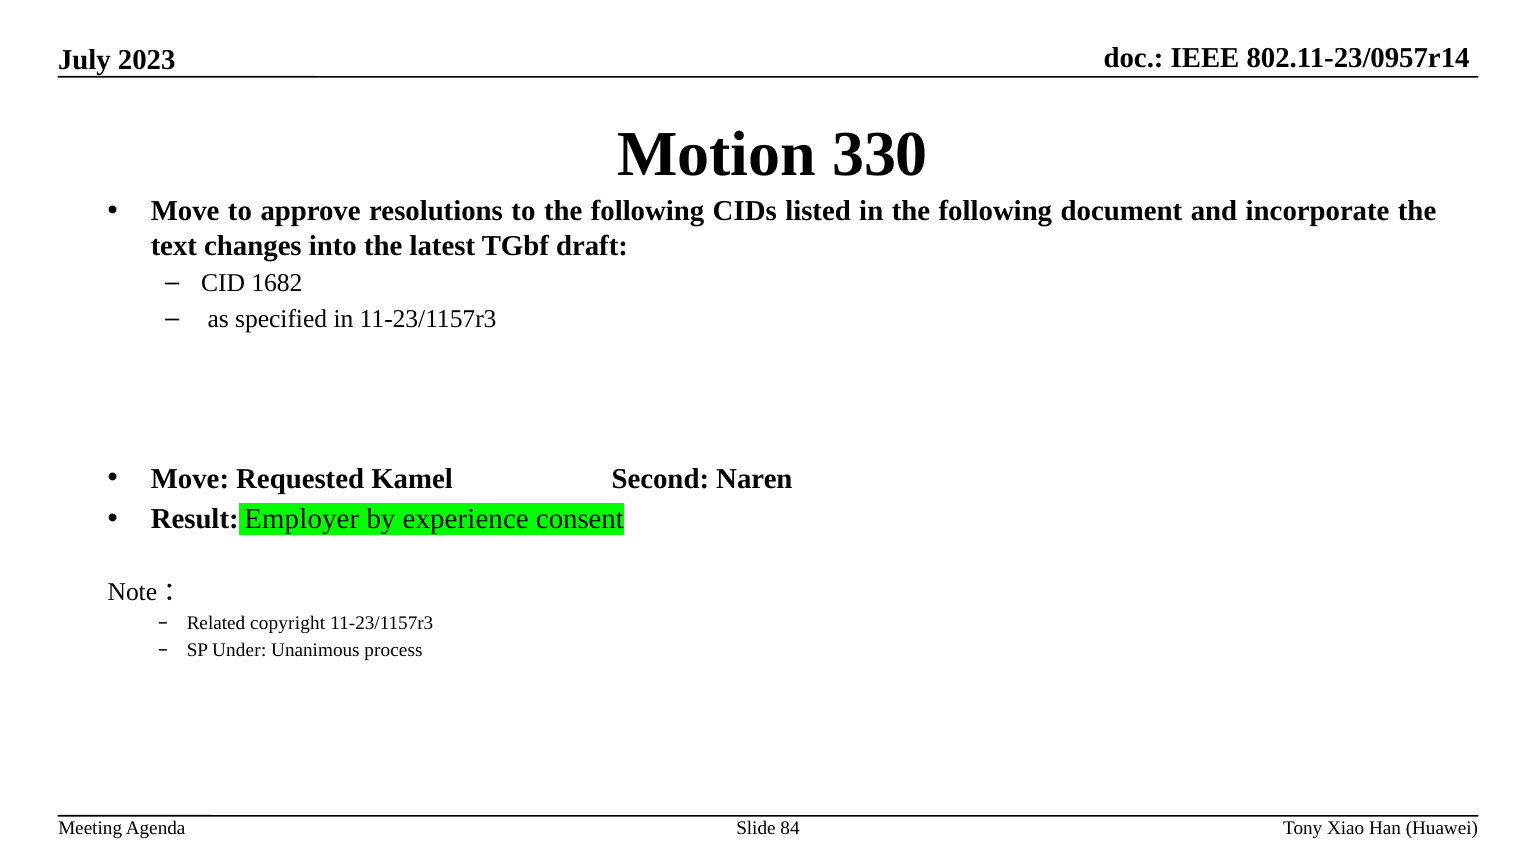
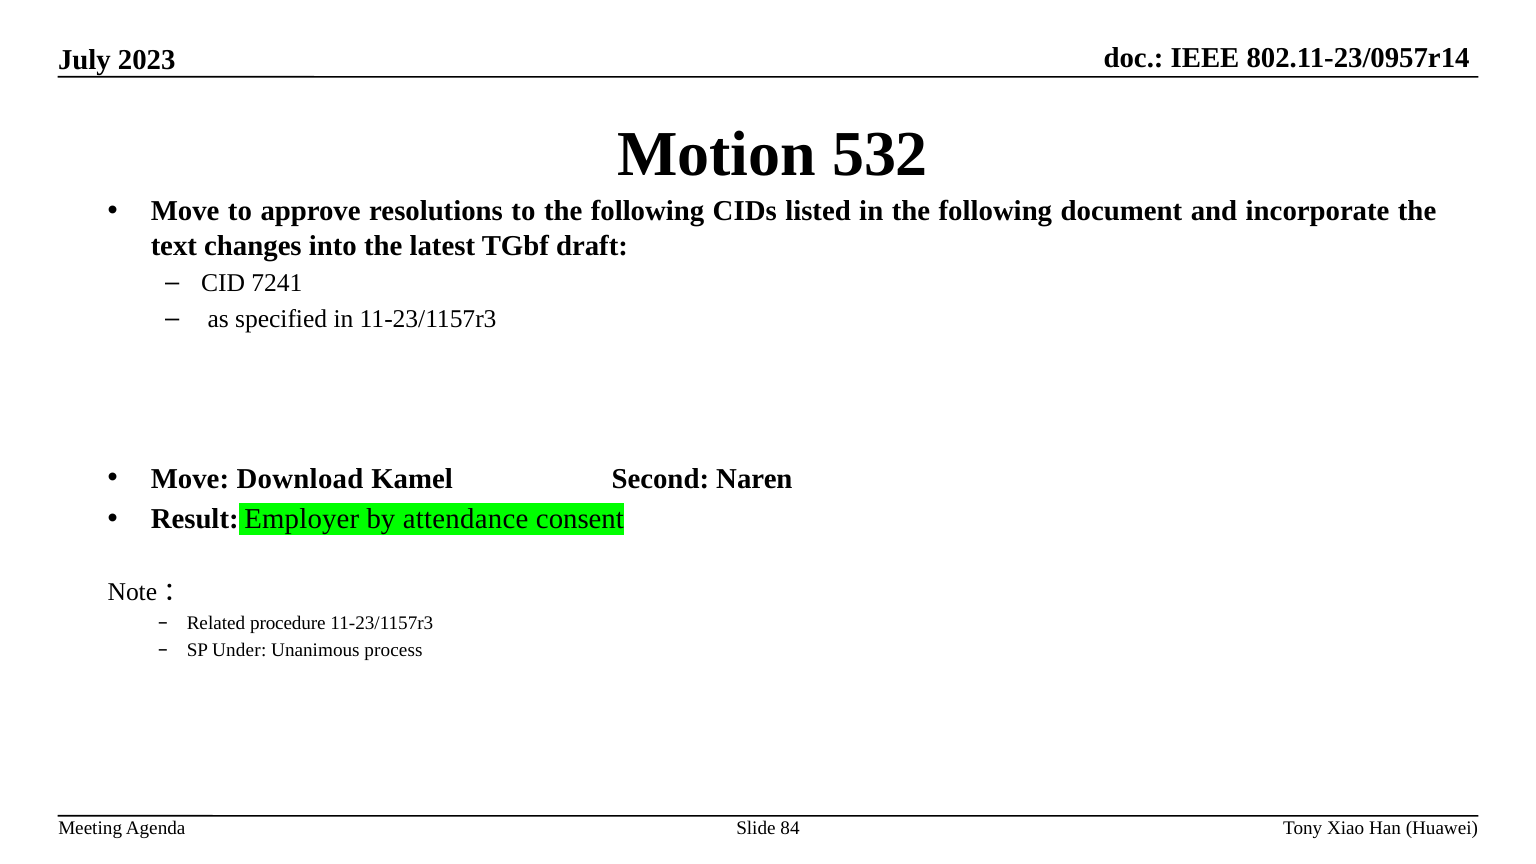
330: 330 -> 532
1682: 1682 -> 7241
Requested: Requested -> Download
experience: experience -> attendance
copyright: copyright -> procedure
